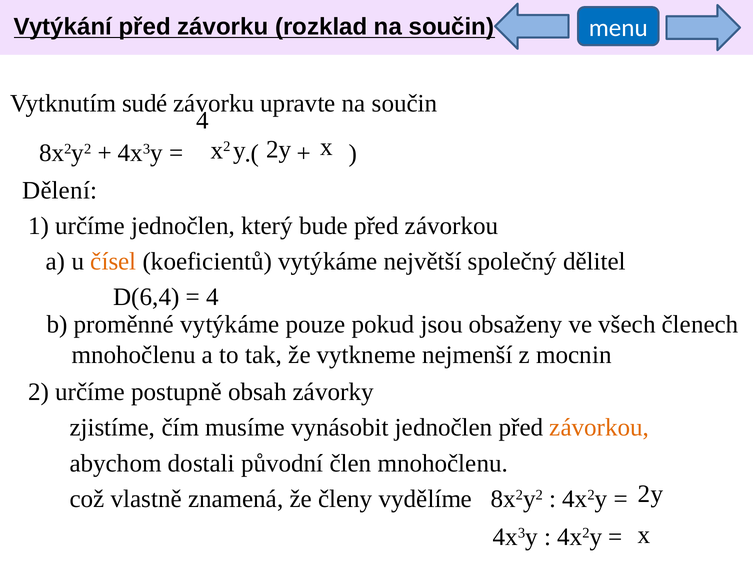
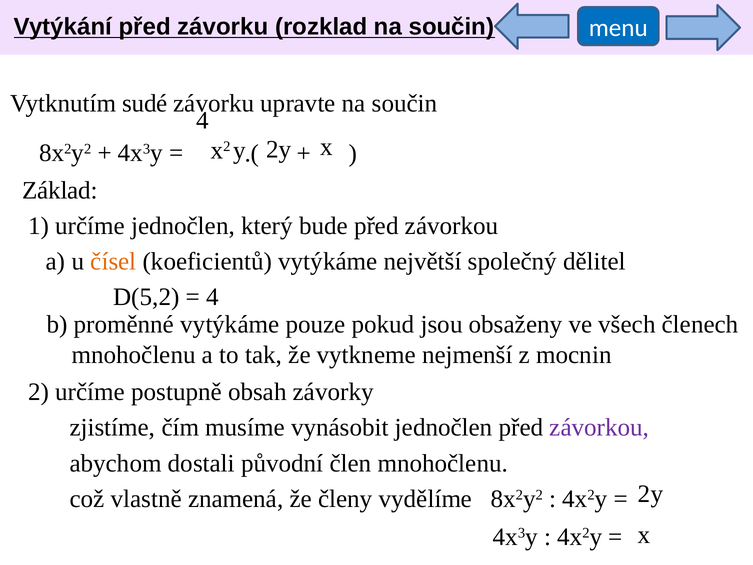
Dělení: Dělení -> Základ
D(6,4: D(6,4 -> D(5,2
závorkou at (599, 427) colour: orange -> purple
